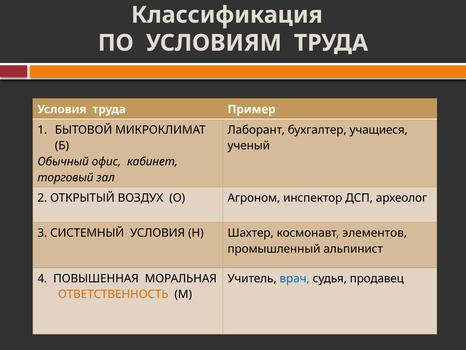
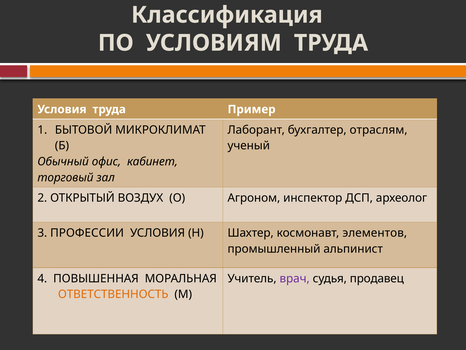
учащиеся: учащиеся -> отраслям
СИСТЕМНЫЙ: СИСТЕМНЫЙ -> ПРОФЕССИИ
врач colour: blue -> purple
